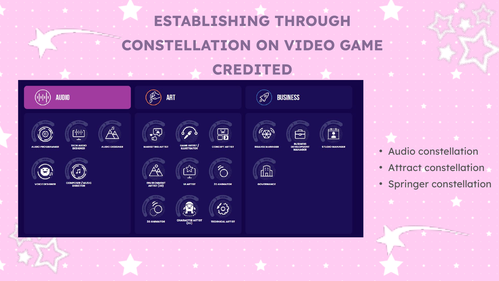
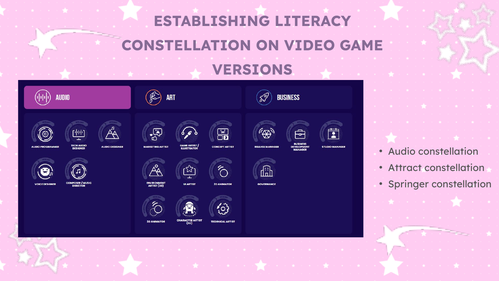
THROUGH: THROUGH -> LITERACY
CREDITED: CREDITED -> VERSIONS
